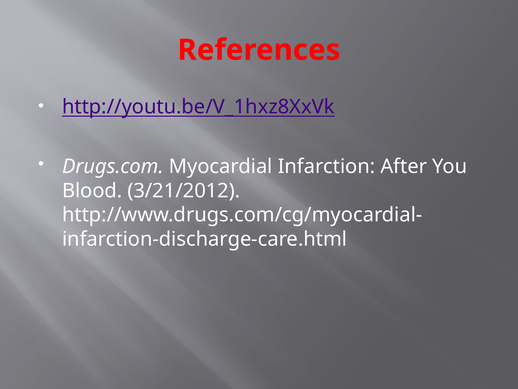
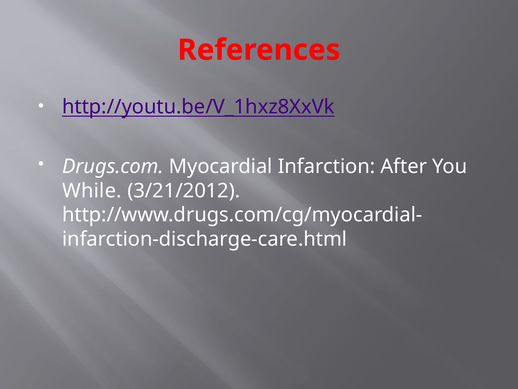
Blood: Blood -> While
